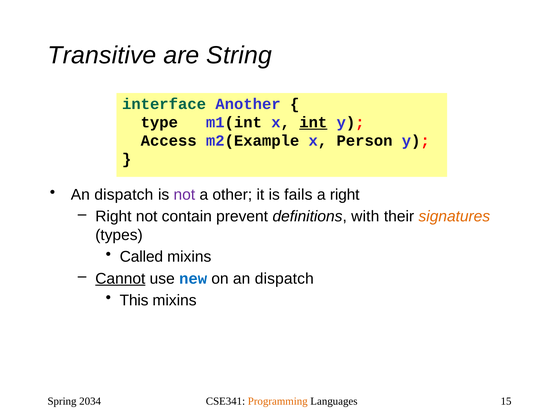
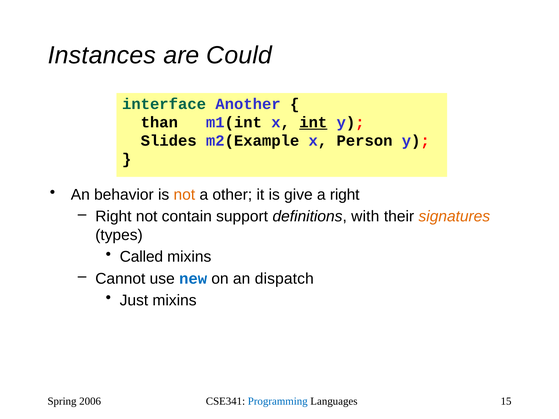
Transitive: Transitive -> Instances
String: String -> Could
type: type -> than
Access: Access -> Slides
dispatch at (124, 195): dispatch -> behavior
not at (184, 195) colour: purple -> orange
fails: fails -> give
prevent: prevent -> support
Cannot underline: present -> none
This: This -> Just
2034: 2034 -> 2006
Programming colour: orange -> blue
